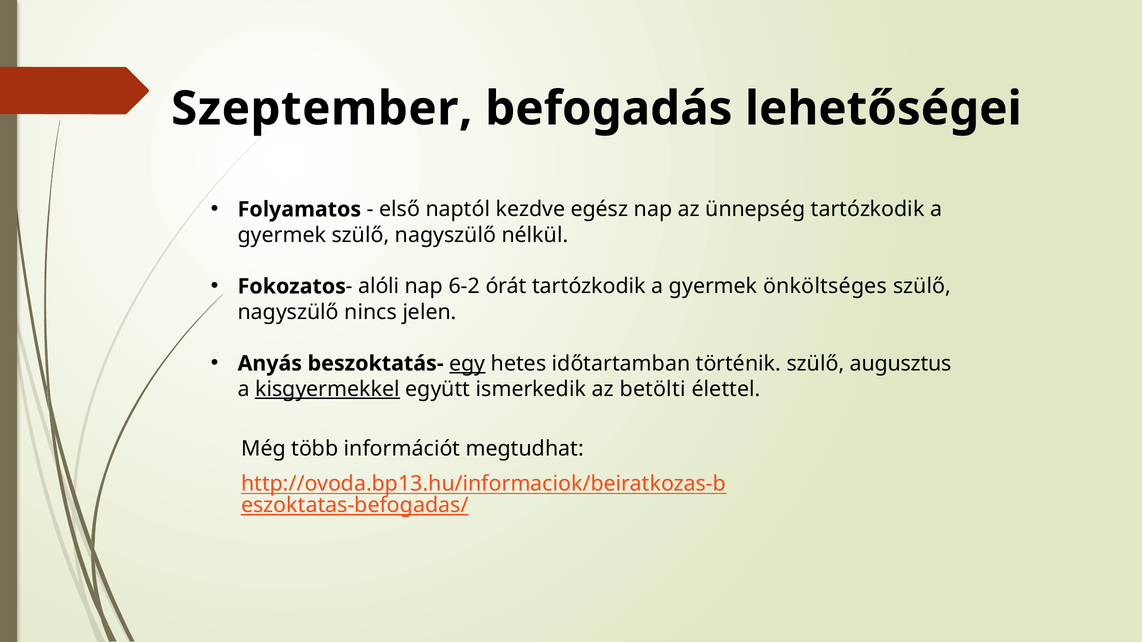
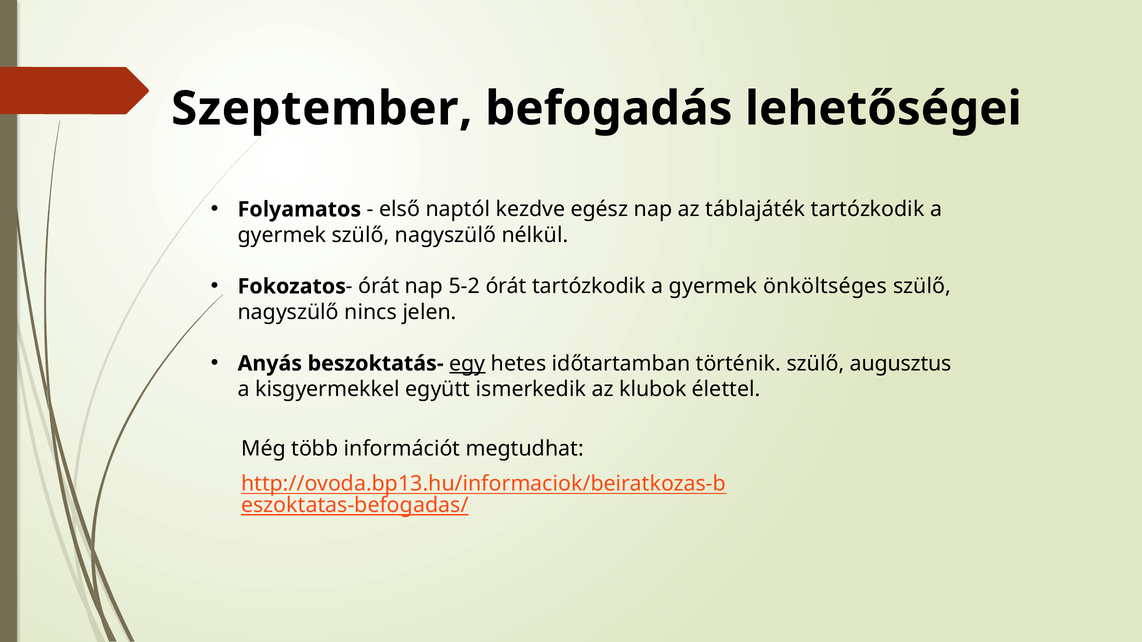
ünnepség: ünnepség -> táblajáték
alóli at (379, 287): alóli -> órát
6-2: 6-2 -> 5-2
kisgyermekkel underline: present -> none
betölti: betölti -> klubok
